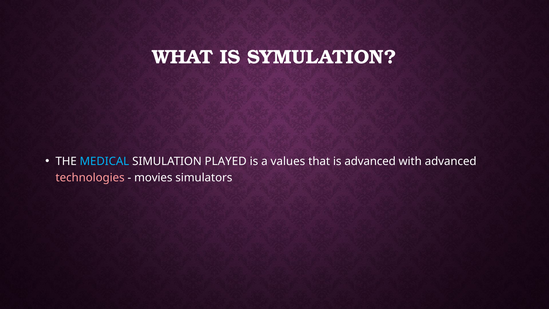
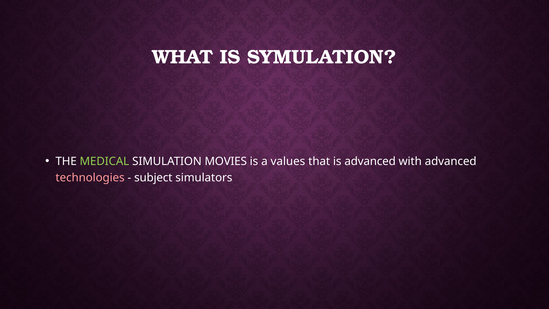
MEDICAL colour: light blue -> light green
PLAYED: PLAYED -> MOVIES
movies: movies -> subject
